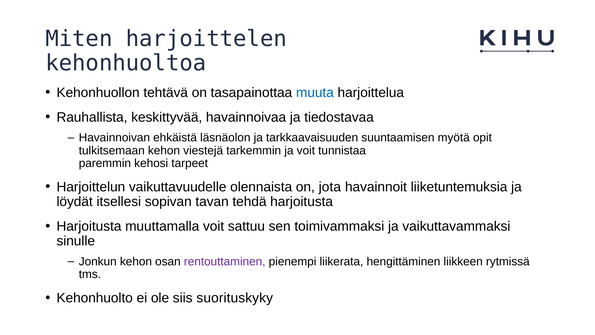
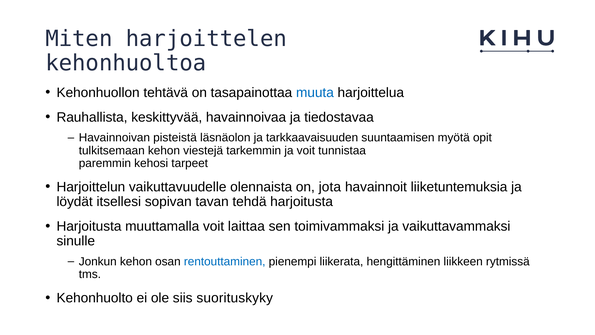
ehkäistä: ehkäistä -> pisteistä
sattuu: sattuu -> laittaa
rentouttaminen colour: purple -> blue
